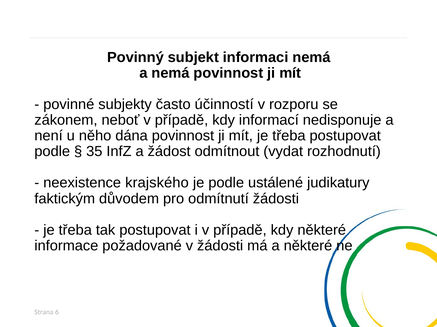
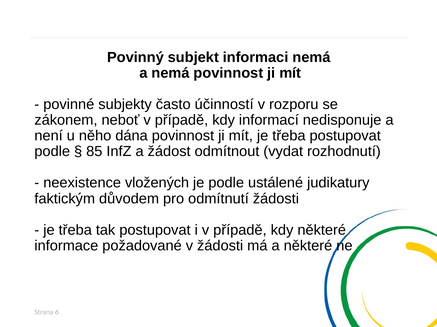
35: 35 -> 85
krajského: krajského -> vložených
